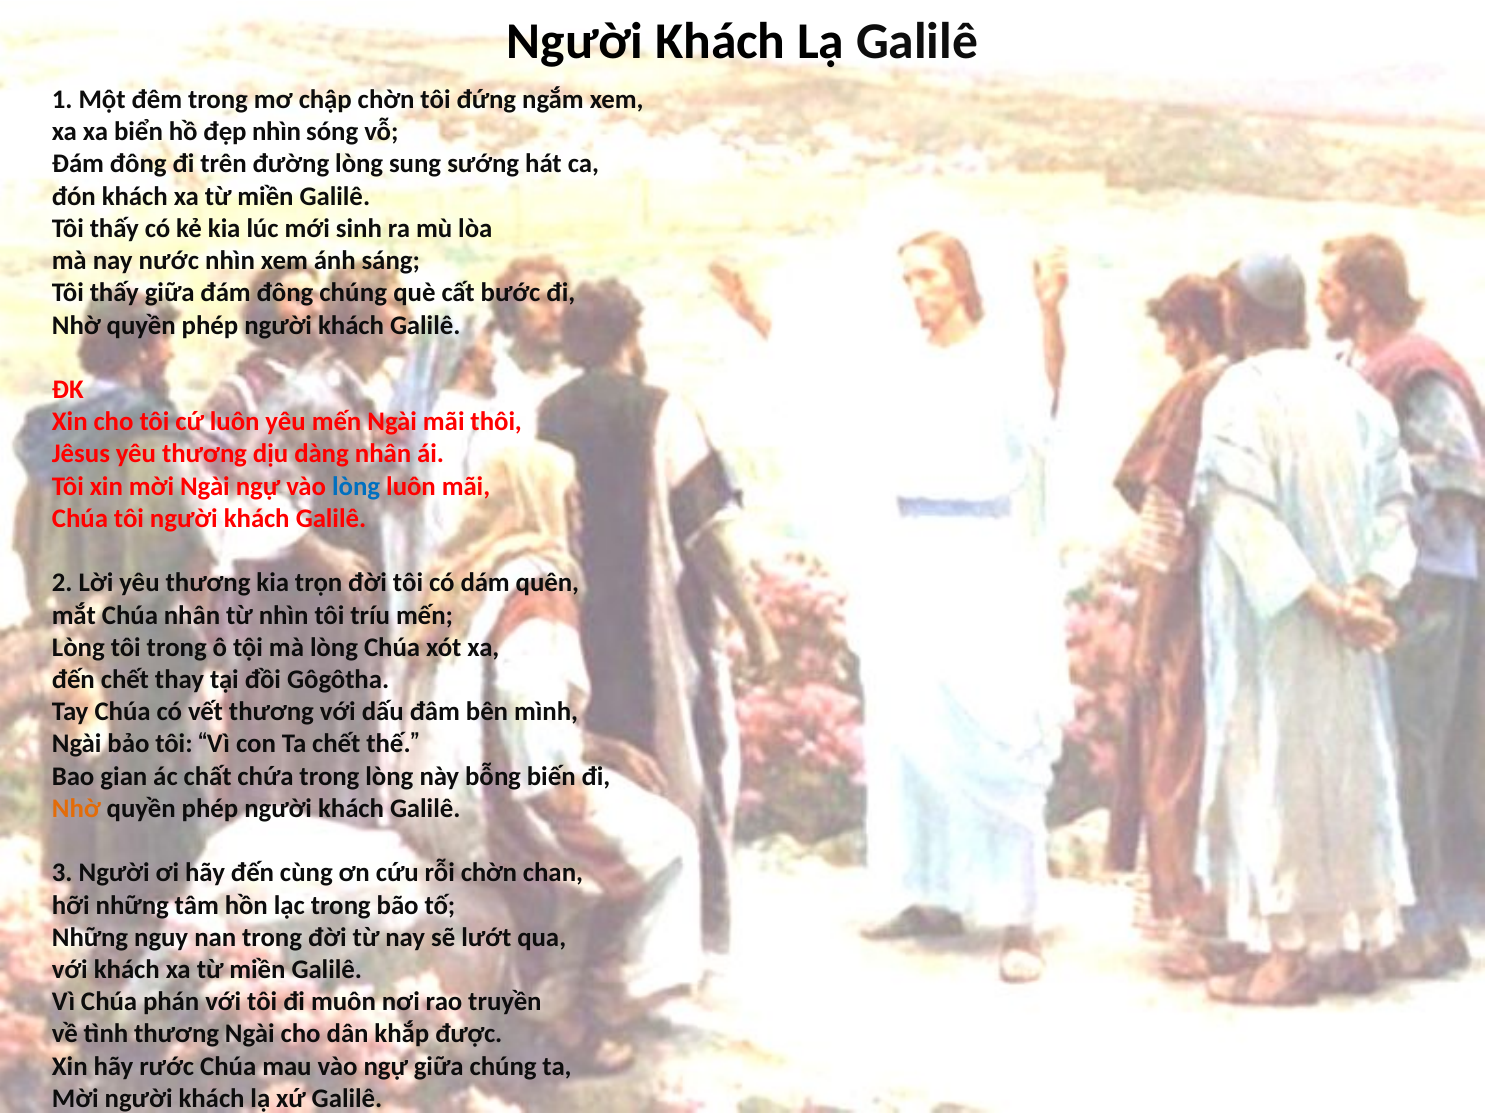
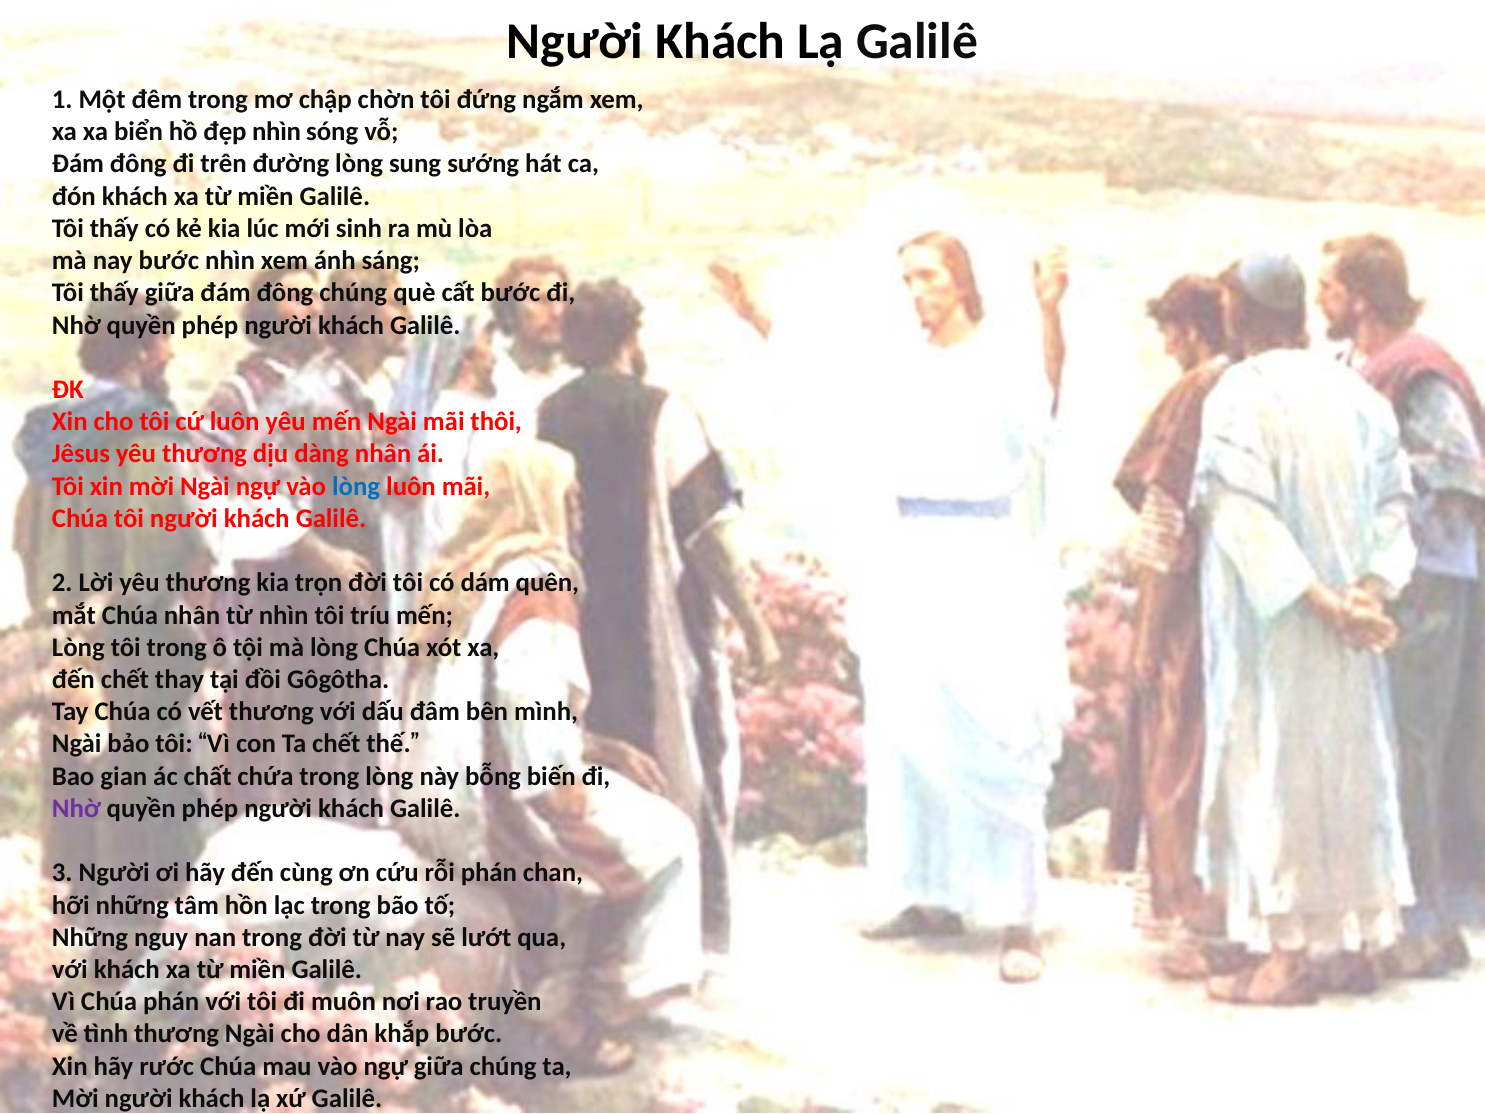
nay nước: nước -> bước
Nhờ at (76, 808) colour: orange -> purple
rỗi chờn: chờn -> phán
khắp được: được -> bước
